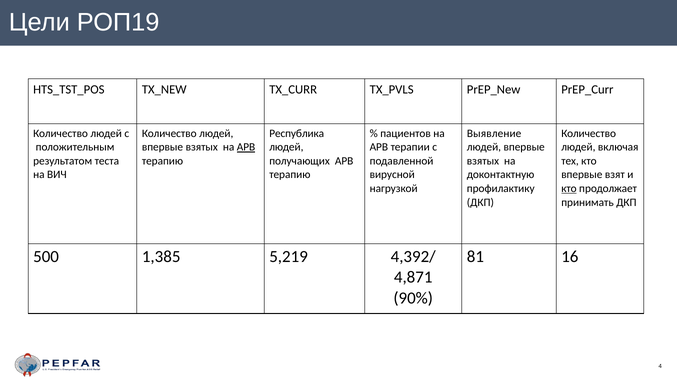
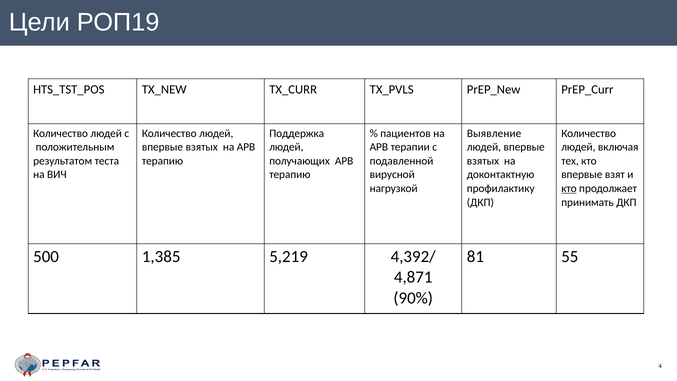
Республика: Республика -> Поддержка
АРВ at (246, 147) underline: present -> none
16: 16 -> 55
